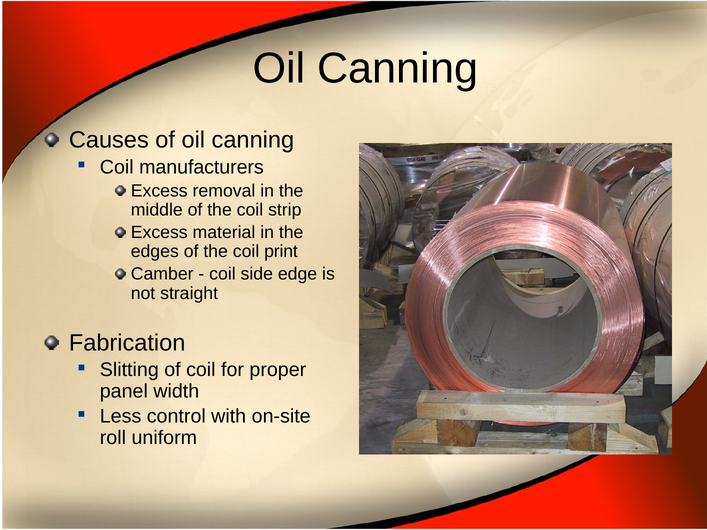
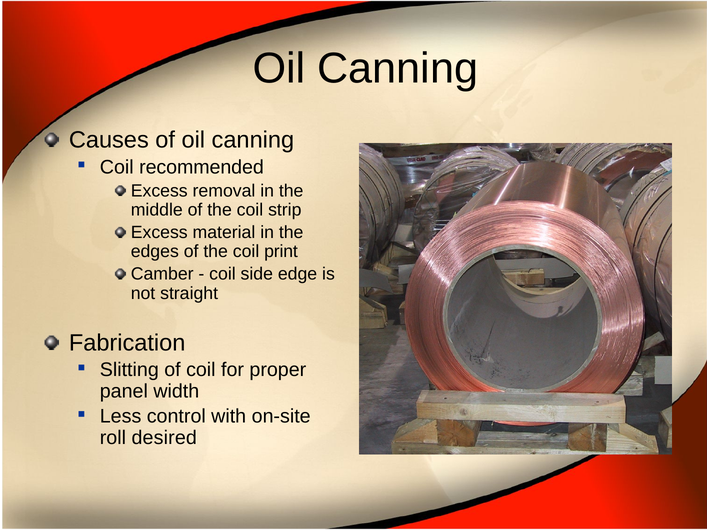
manufacturers: manufacturers -> recommended
uniform: uniform -> desired
